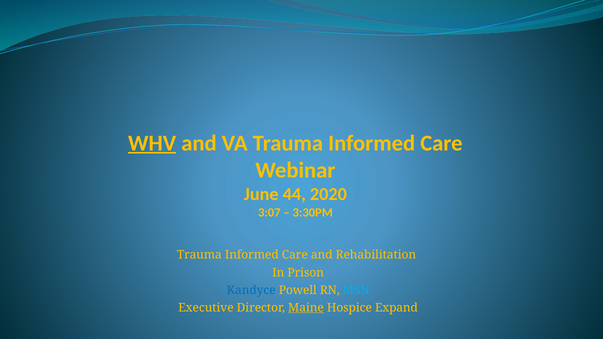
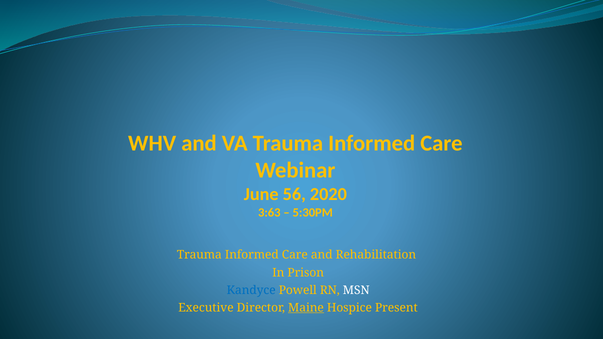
WHV underline: present -> none
44: 44 -> 56
3:07: 3:07 -> 3:63
3:30PM: 3:30PM -> 5:30PM
MSN colour: light blue -> white
Expand: Expand -> Present
